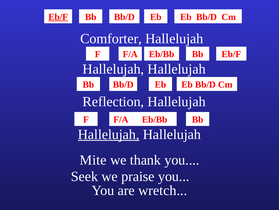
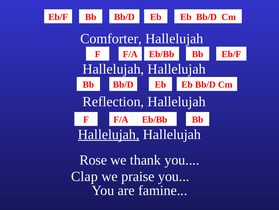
Eb/F at (58, 17) underline: present -> none
Mite: Mite -> Rose
Seek: Seek -> Clap
wretch: wretch -> famine
